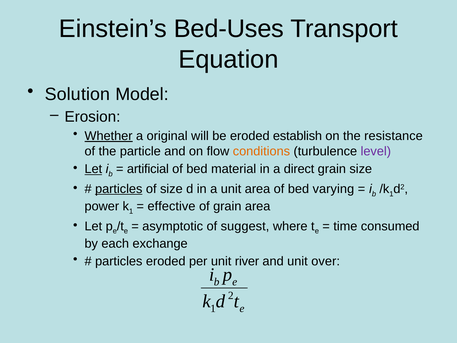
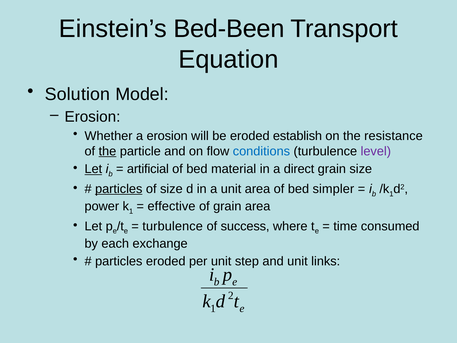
Bed-Uses: Bed-Uses -> Bed-Been
Whether underline: present -> none
a original: original -> erosion
the at (107, 151) underline: none -> present
conditions colour: orange -> blue
varying: varying -> simpler
asymptotic at (173, 226): asymptotic -> turbulence
suggest: suggest -> success
river: river -> step
over: over -> links
